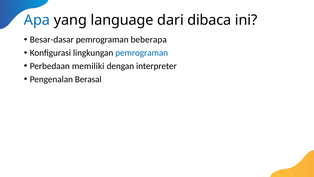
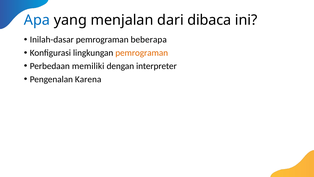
language: language -> menjalan
Besar-dasar: Besar-dasar -> Inilah-dasar
pemrograman at (142, 53) colour: blue -> orange
Berasal: Berasal -> Karena
